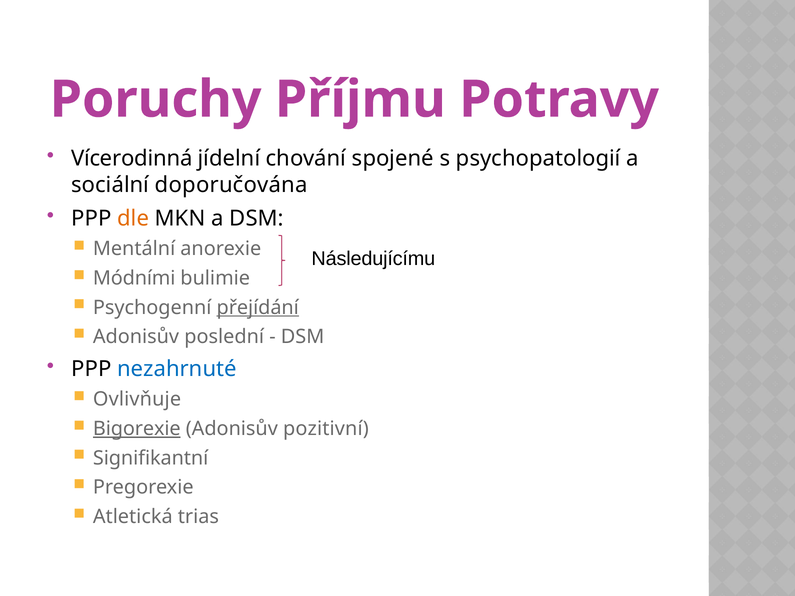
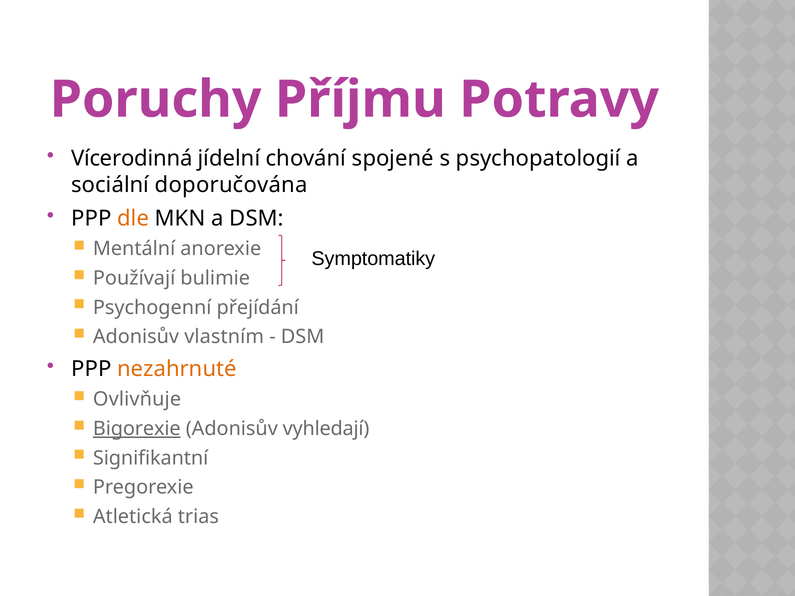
Následujícímu: Následujícímu -> Symptomatiky
Módními: Módními -> Používají
přejídání underline: present -> none
poslední: poslední -> vlastním
nezahrnuté colour: blue -> orange
pozitivní: pozitivní -> vyhledají
